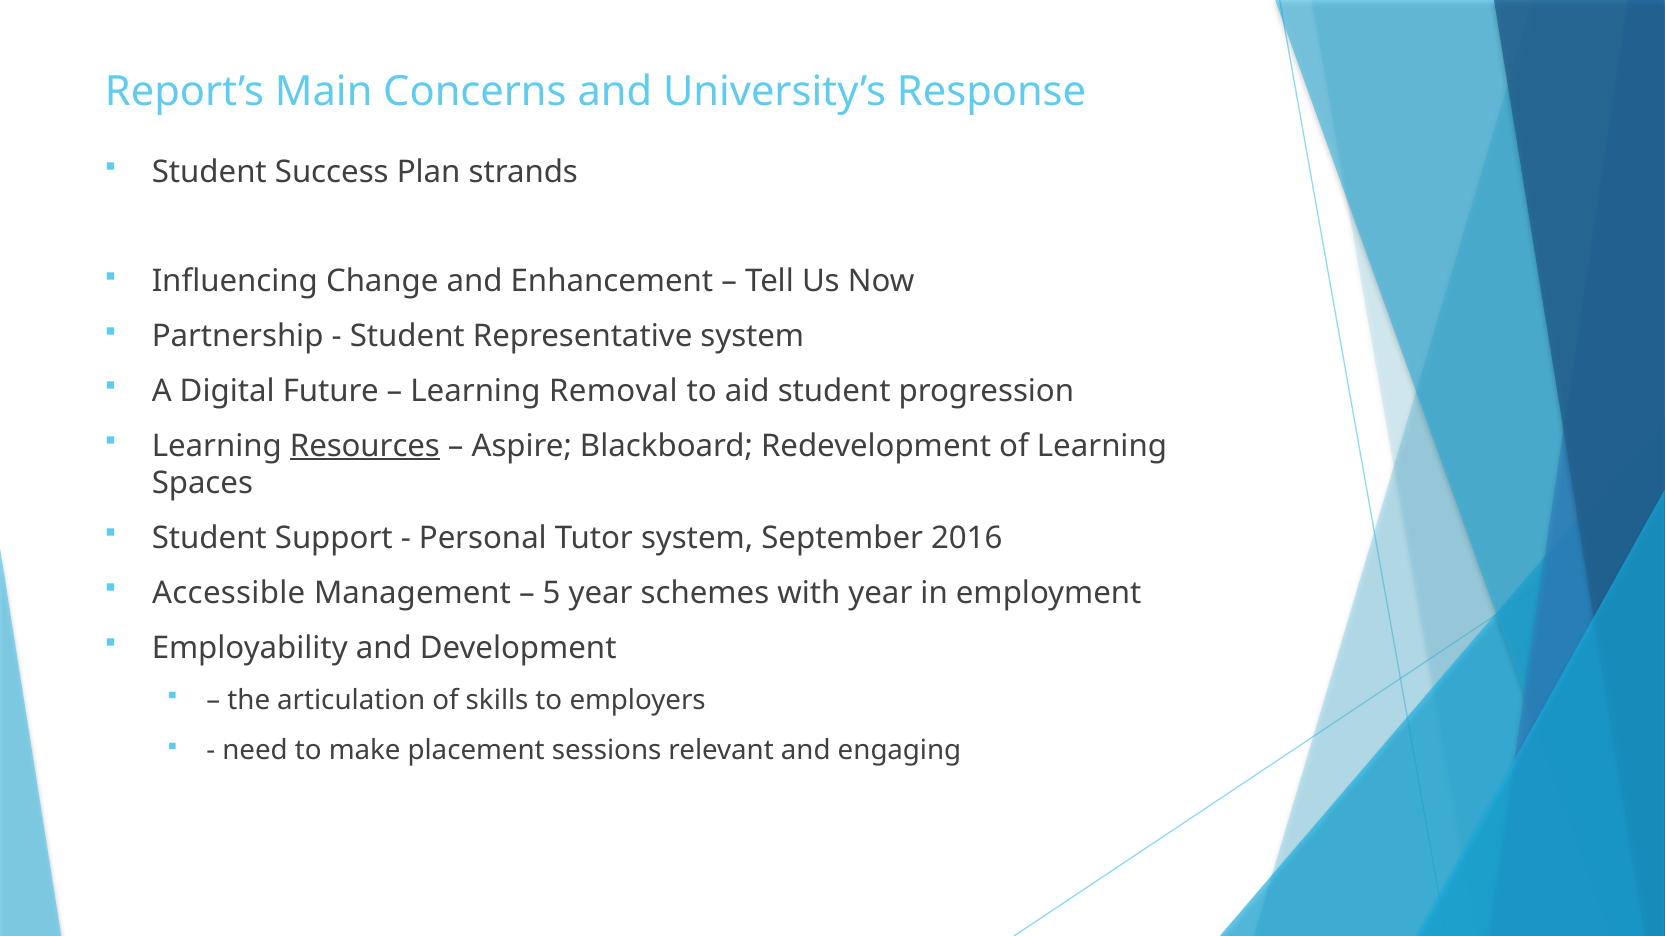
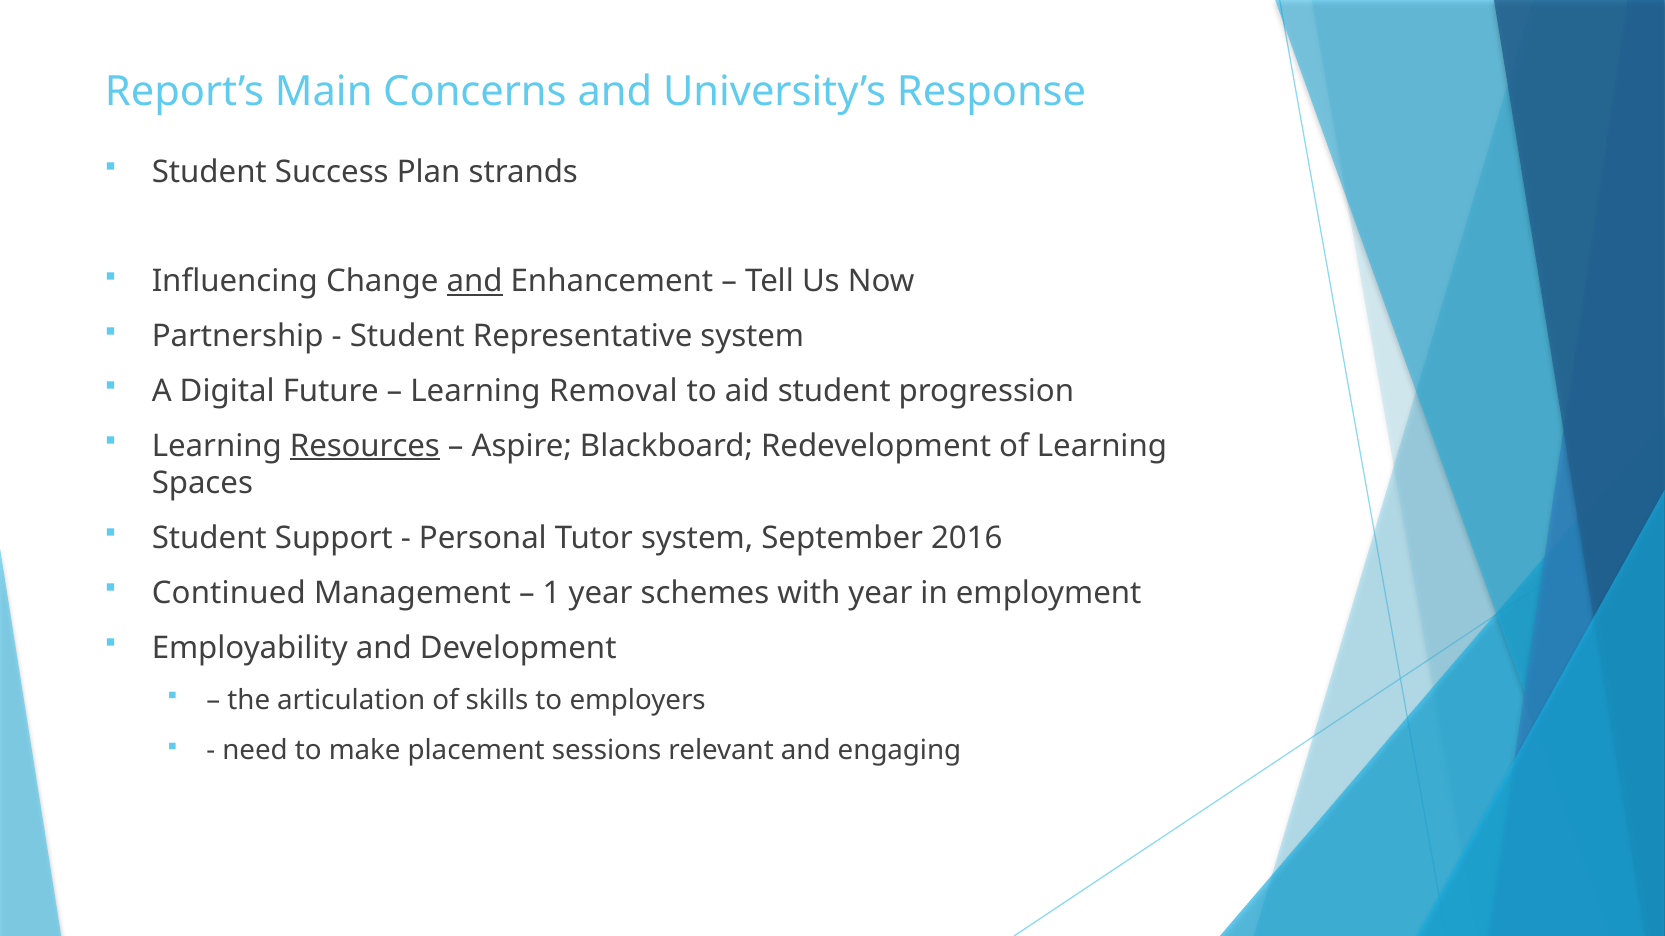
and at (475, 282) underline: none -> present
Accessible: Accessible -> Continued
5: 5 -> 1
